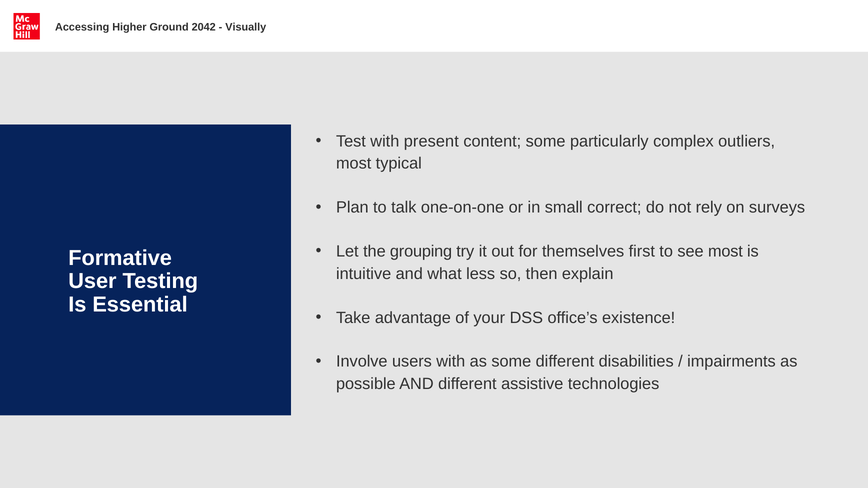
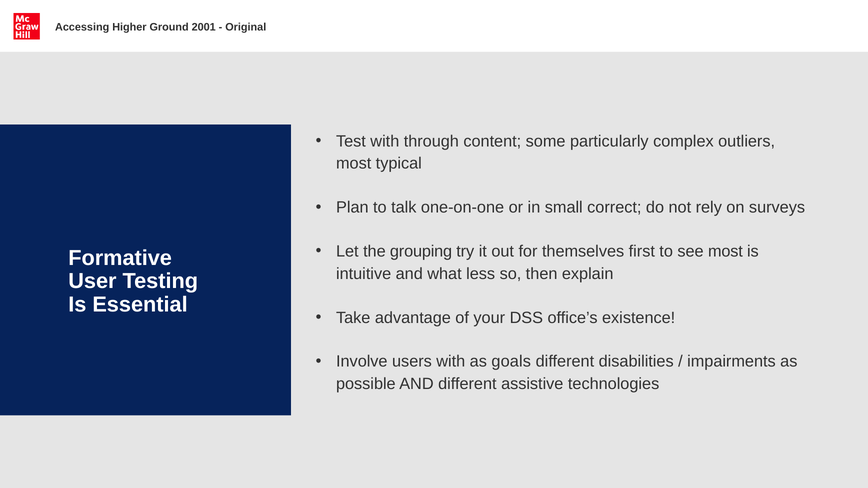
2042: 2042 -> 2001
Visually: Visually -> Original
present: present -> through
as some: some -> goals
